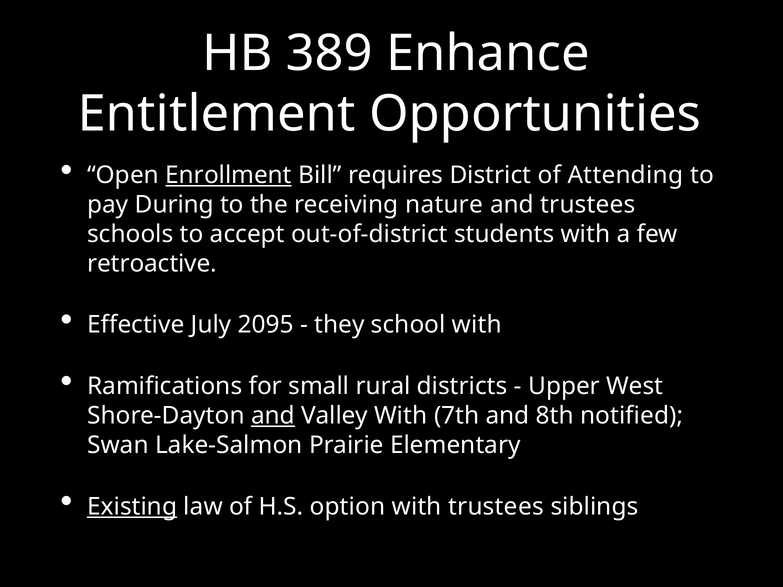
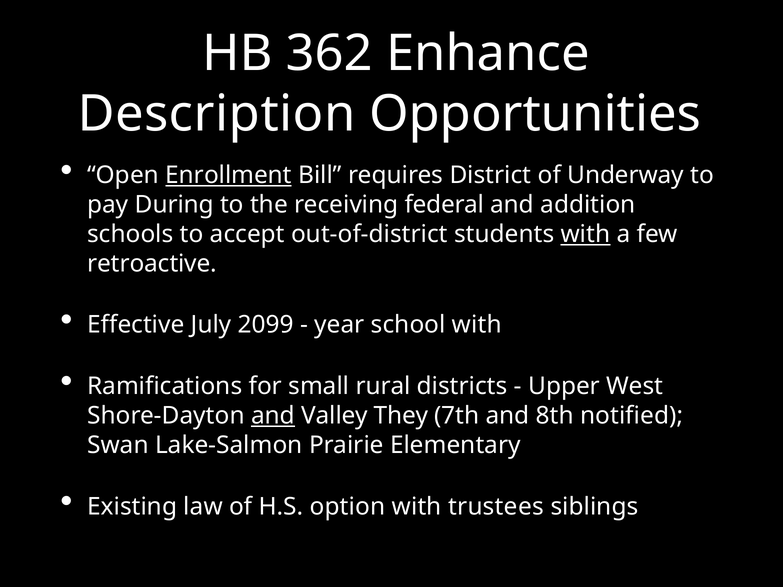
389: 389 -> 362
Entitlement: Entitlement -> Description
Attending: Attending -> Underway
nature: nature -> federal
and trustees: trustees -> addition
with at (586, 234) underline: none -> present
2095: 2095 -> 2099
they: they -> year
Valley With: With -> They
Existing underline: present -> none
